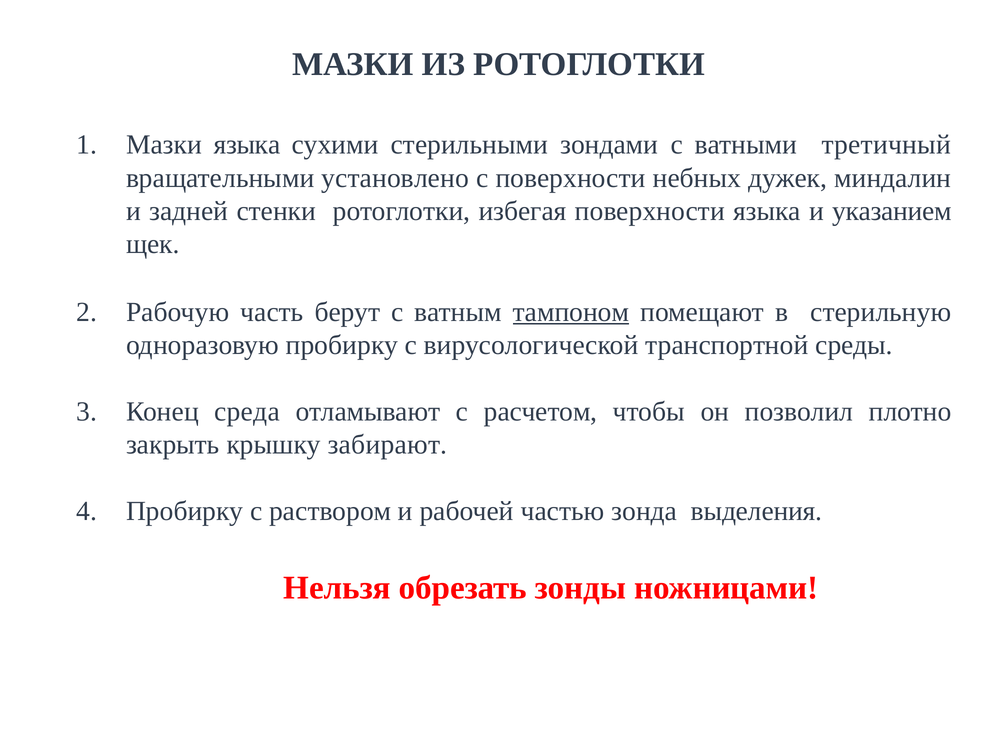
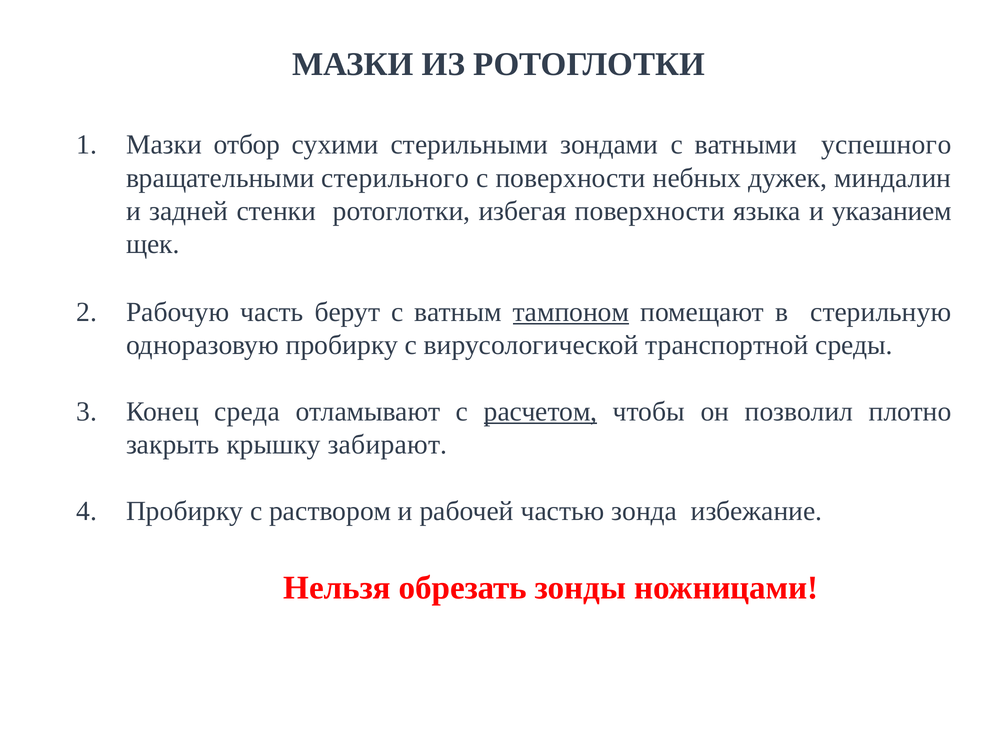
Мазки языка: языка -> отбор
третичный: третичный -> успешного
установлено: установлено -> стерильного
расчетом underline: none -> present
выделения: выделения -> избежание
